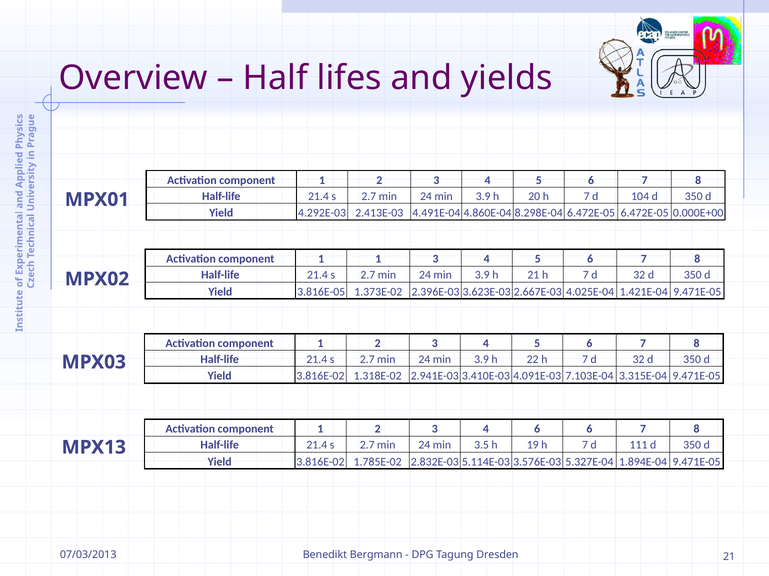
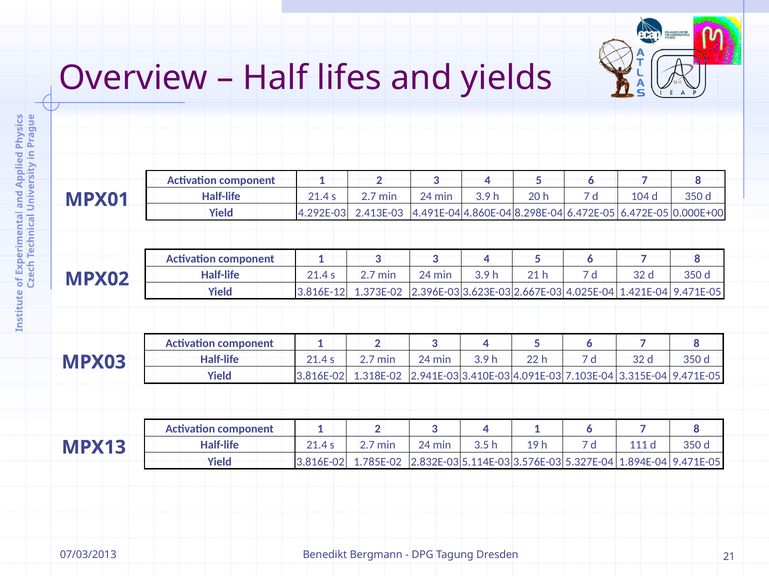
1 1: 1 -> 3
3.816E-05: 3.816E-05 -> 3.816E-12
4 6: 6 -> 1
